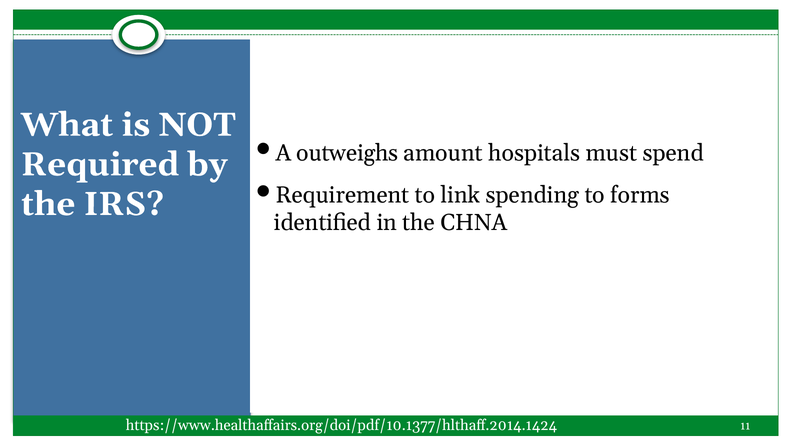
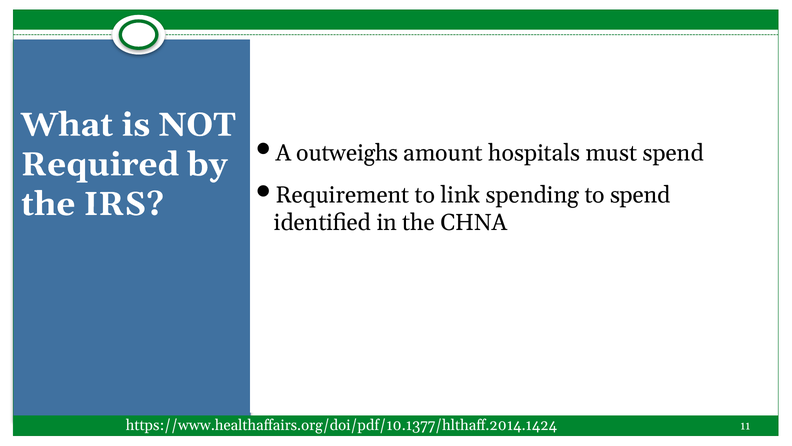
to forms: forms -> spend
